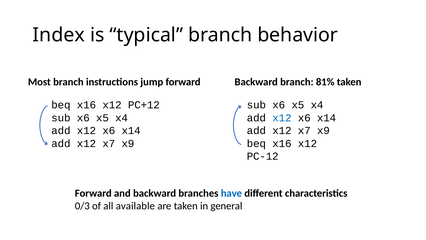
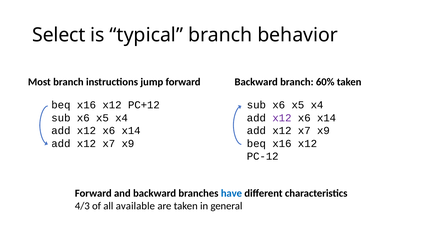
Index: Index -> Select
81%: 81% -> 60%
x12 at (282, 118) colour: blue -> purple
0/3: 0/3 -> 4/3
